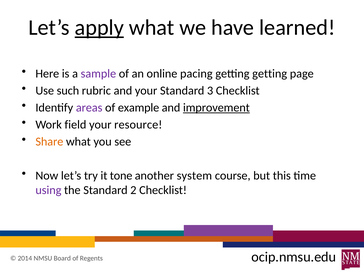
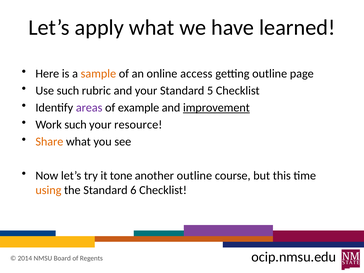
apply underline: present -> none
sample colour: purple -> orange
pacing: pacing -> access
getting getting: getting -> outline
3: 3 -> 5
Work field: field -> such
another system: system -> outline
using colour: purple -> orange
2: 2 -> 6
